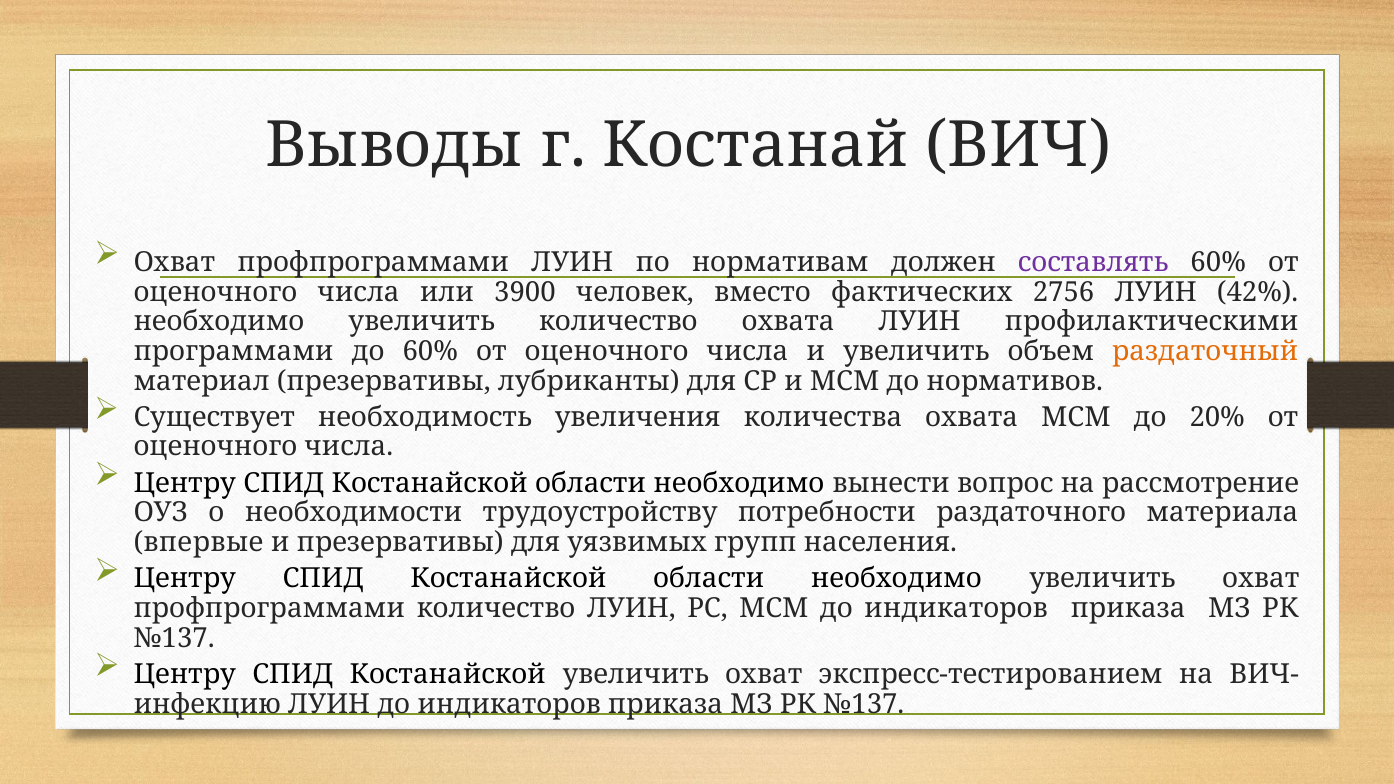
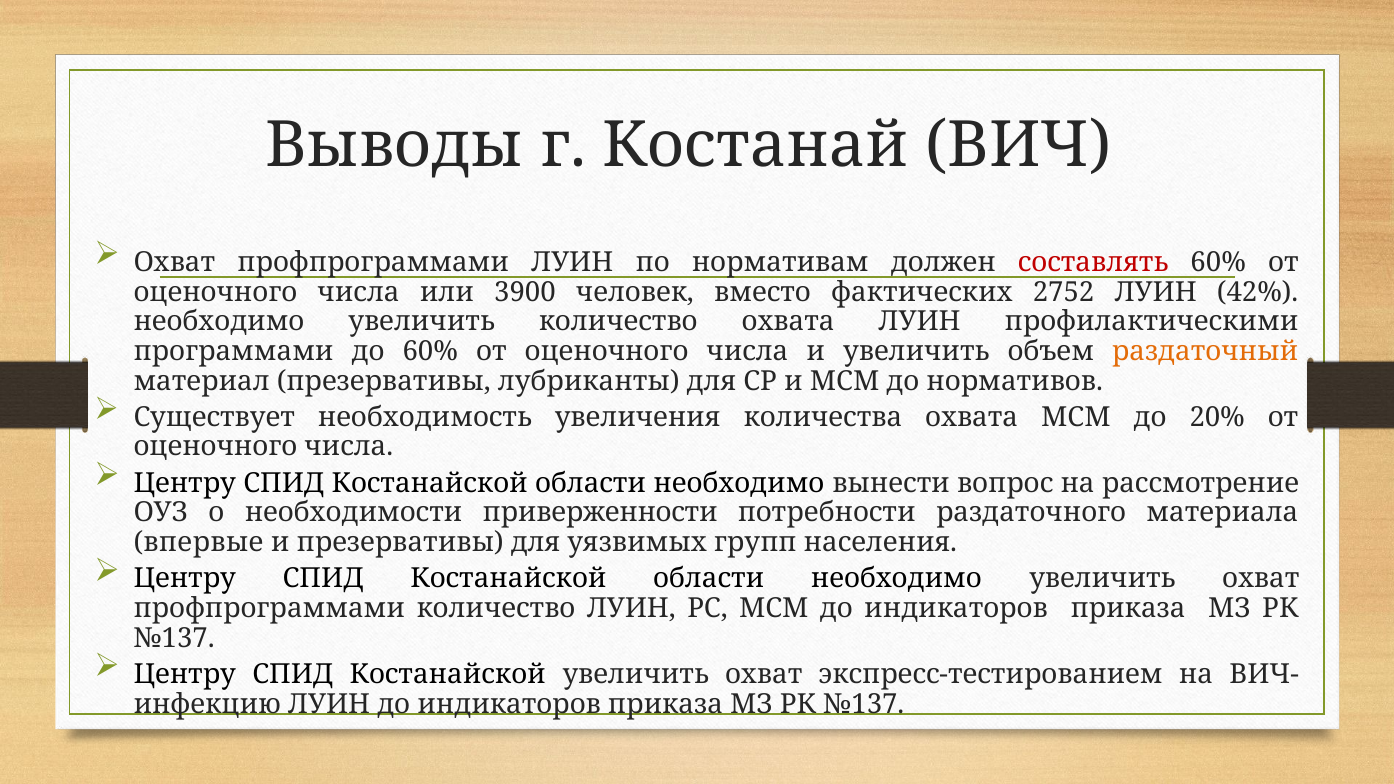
составлять colour: purple -> red
2756: 2756 -> 2752
трудоустройству: трудоустройству -> приверженности
